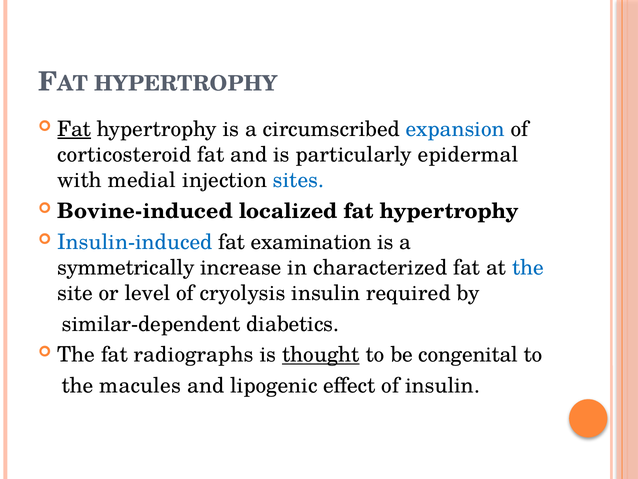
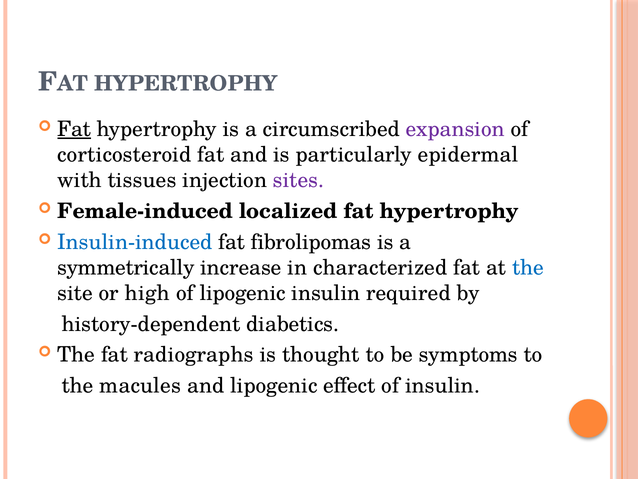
expansion colour: blue -> purple
medial: medial -> tissues
sites colour: blue -> purple
Bovine‐induced: Bovine‐induced -> Female‐induced
examination: examination -> fibrolipomas
level: level -> high
of cryolysis: cryolysis -> lipogenic
similar‐dependent: similar‐dependent -> history‐dependent
thought underline: present -> none
congenital: congenital -> symptoms
